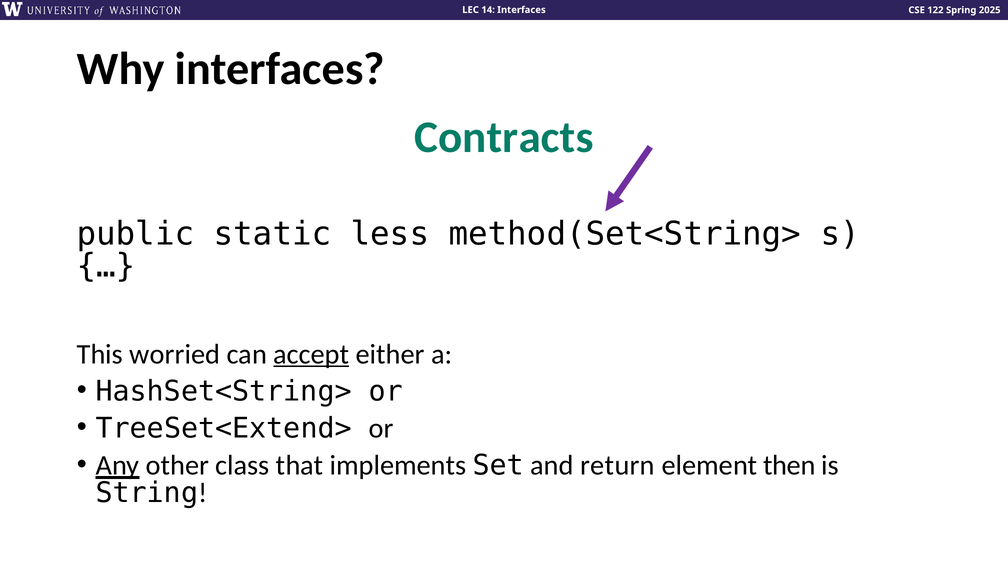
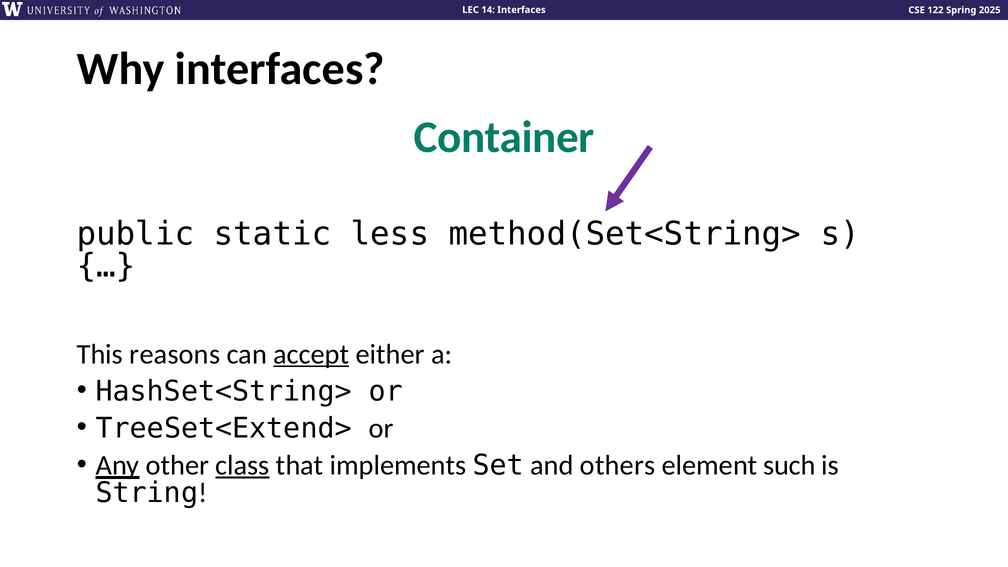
Contracts: Contracts -> Container
worried: worried -> reasons
class underline: none -> present
return: return -> others
then: then -> such
